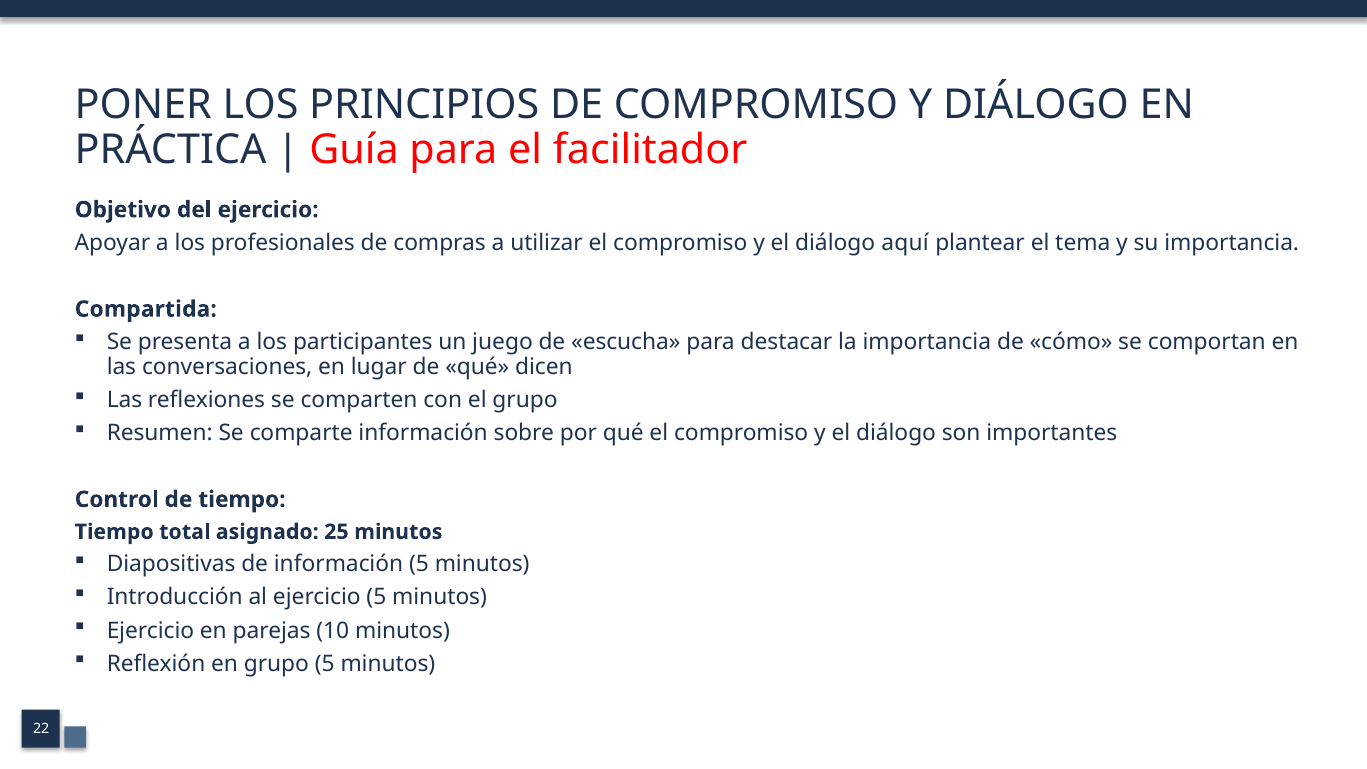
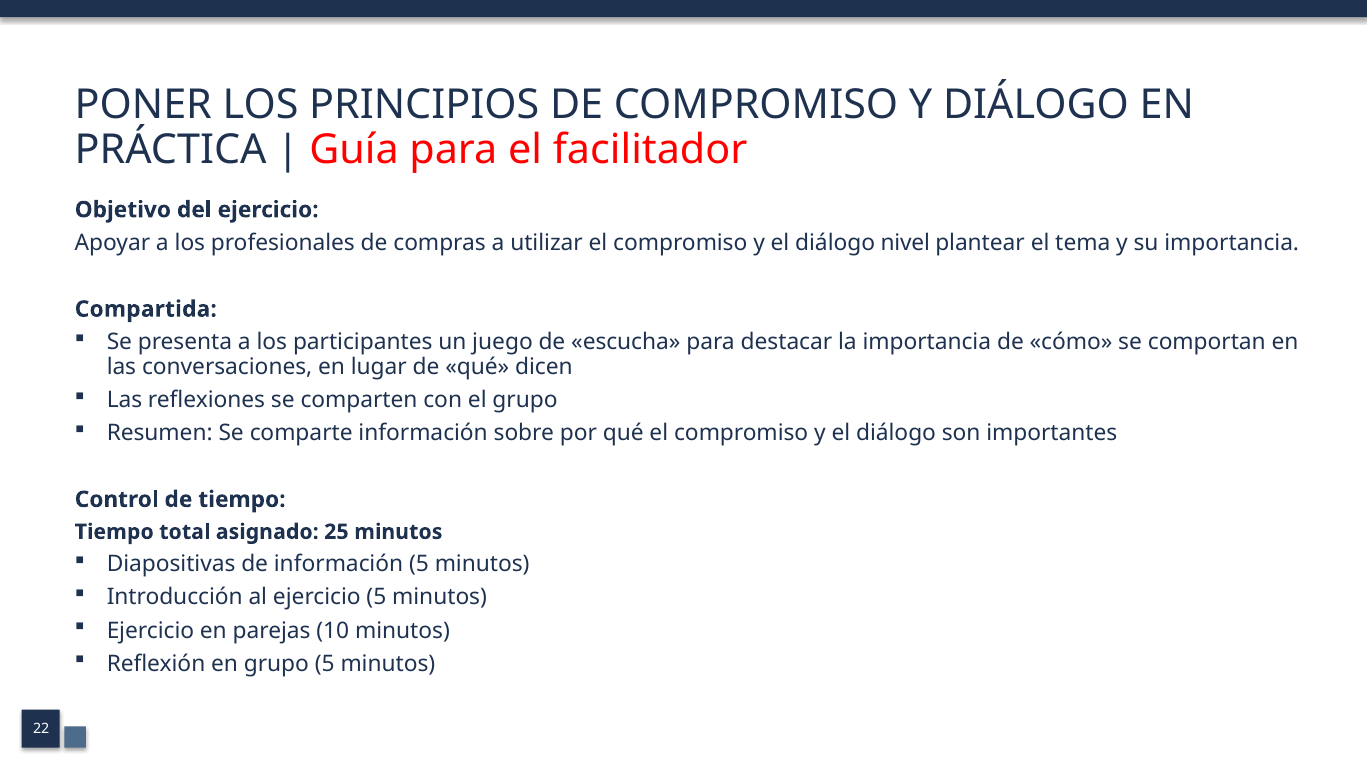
aquí: aquí -> nivel
